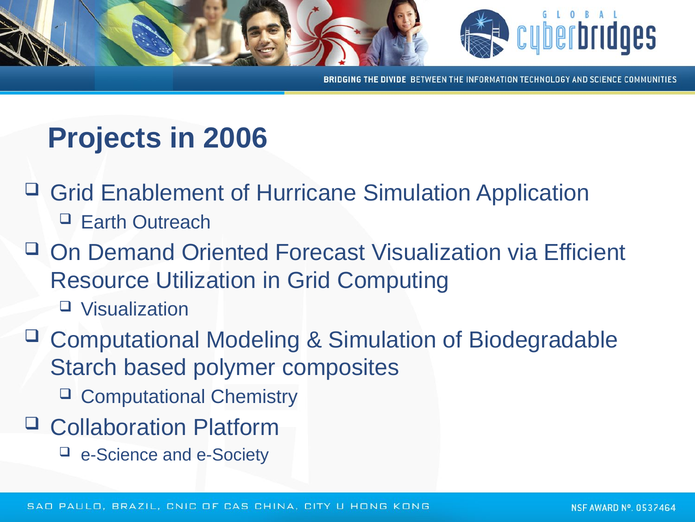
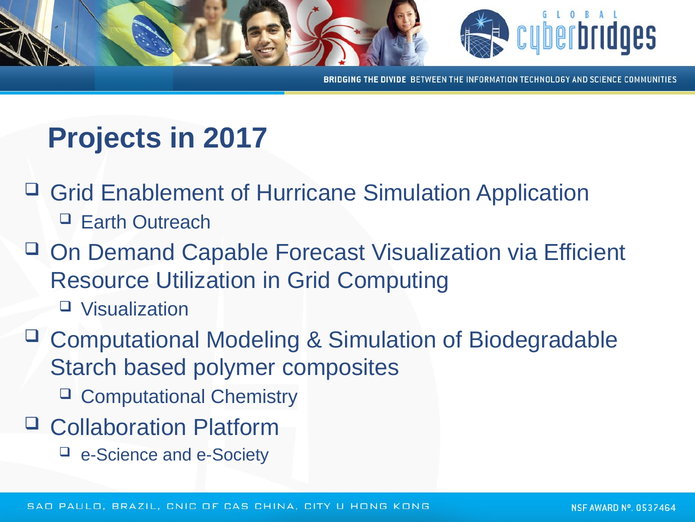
2006: 2006 -> 2017
Oriented: Oriented -> Capable
